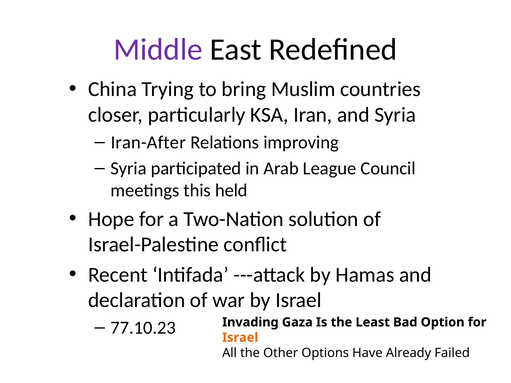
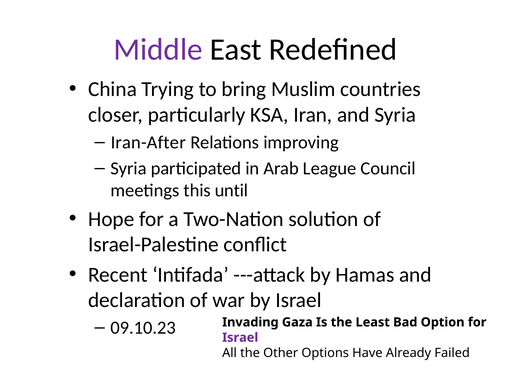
held: held -> until
77.10.23: 77.10.23 -> 09.10.23
Israel at (240, 338) colour: orange -> purple
